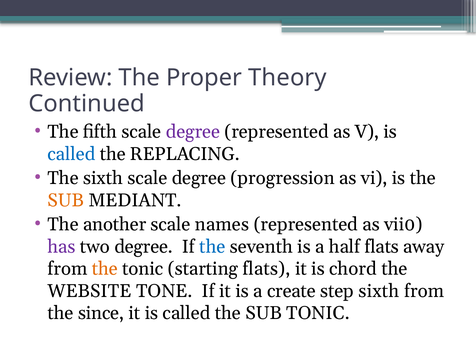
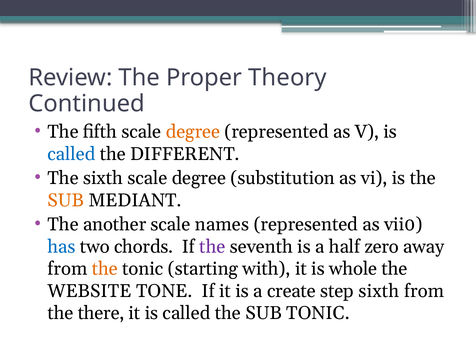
degree at (193, 132) colour: purple -> orange
REPLACING: REPLACING -> DIFFERENT
progression: progression -> substitution
has colour: purple -> blue
two degree: degree -> chords
the at (212, 247) colour: blue -> purple
half flats: flats -> zero
starting flats: flats -> with
chord: chord -> whole
since: since -> there
